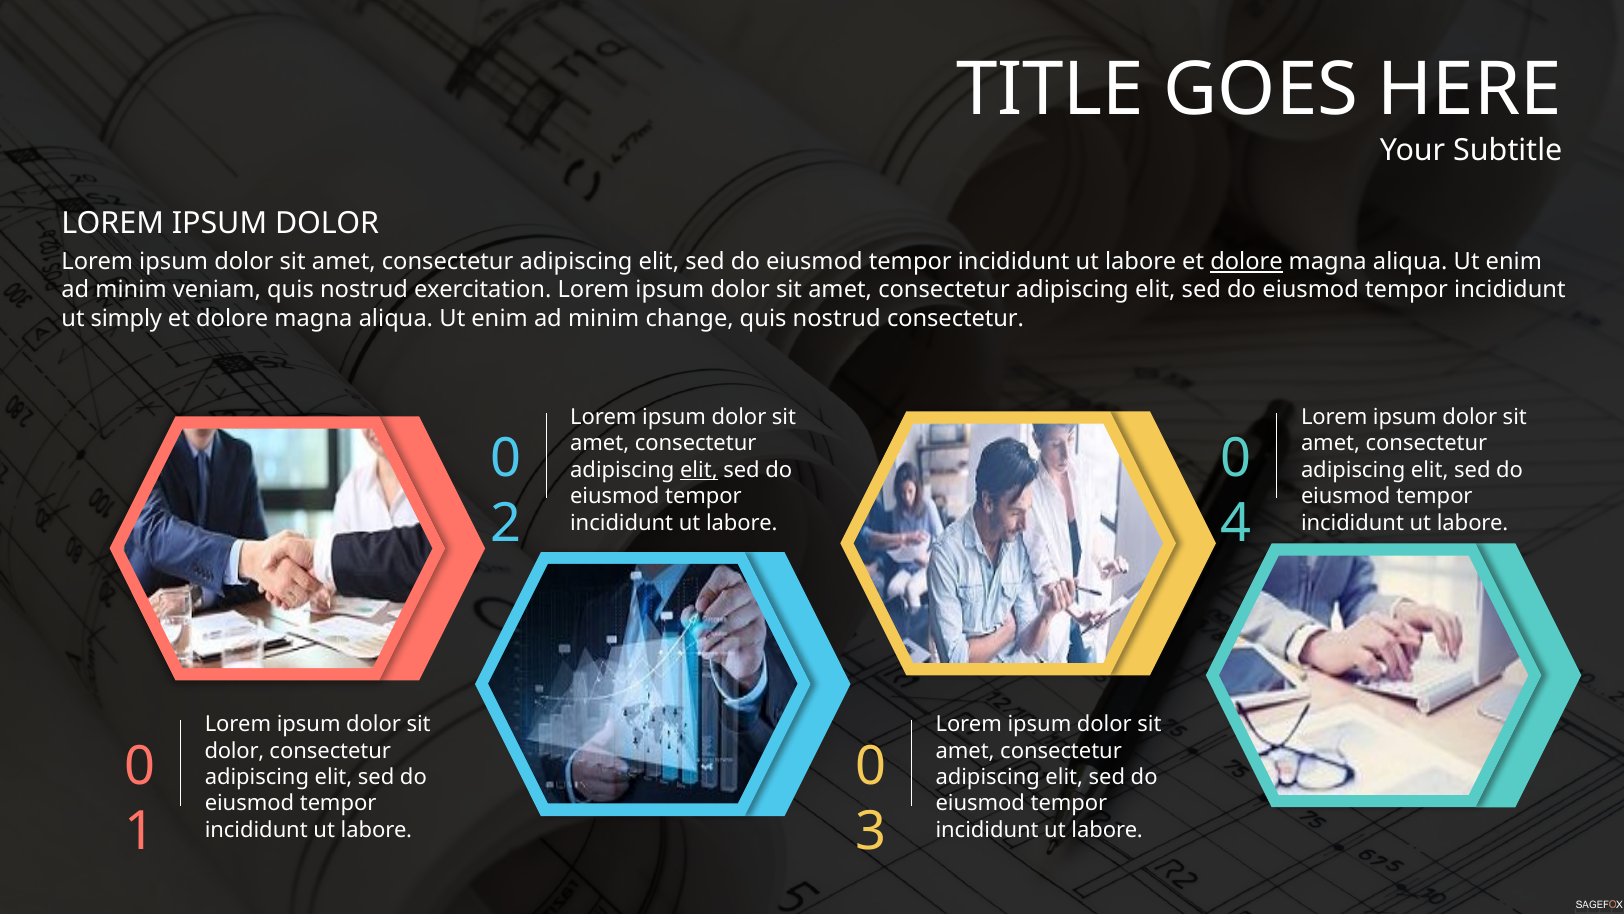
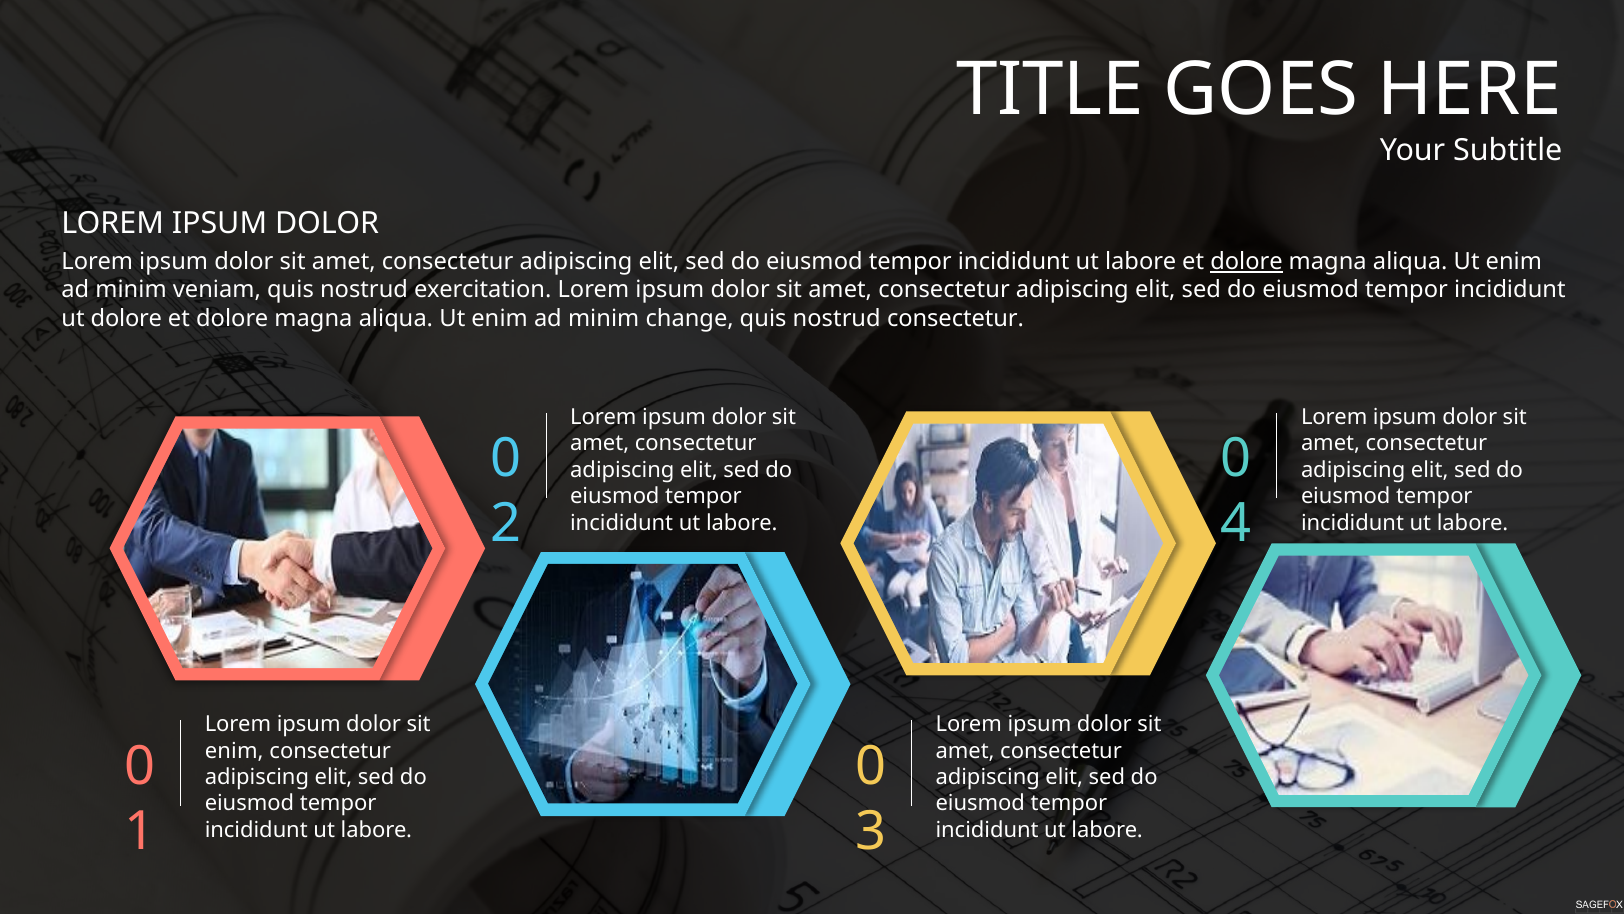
ut simply: simply -> dolore
elit at (699, 470) underline: present -> none
dolor at (234, 750): dolor -> enim
